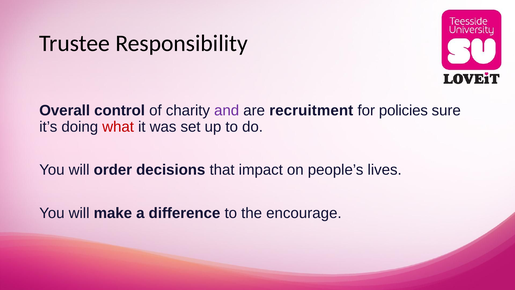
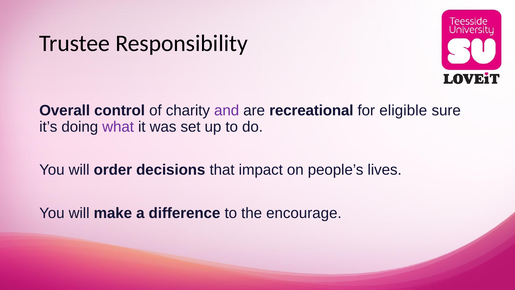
recruitment: recruitment -> recreational
policies: policies -> eligible
what colour: red -> purple
